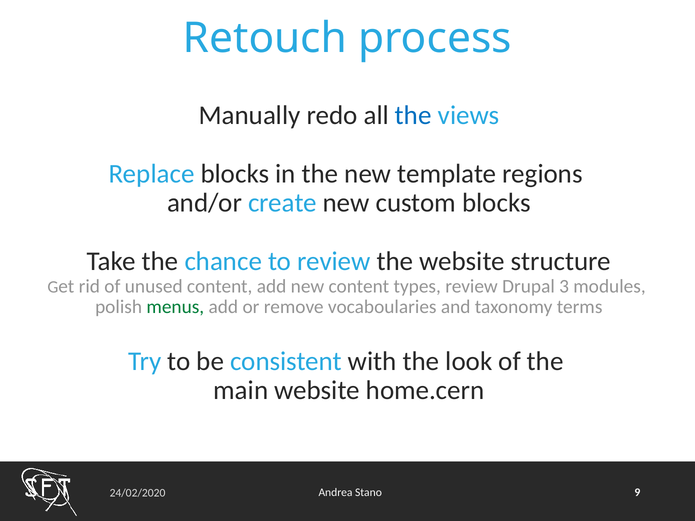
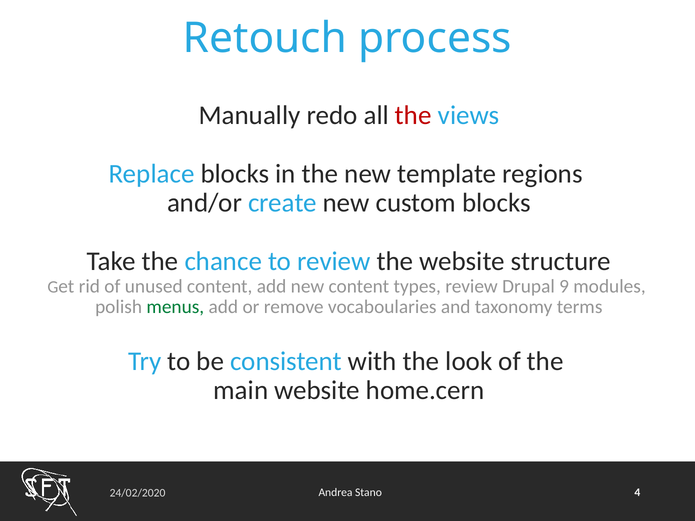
the at (413, 115) colour: blue -> red
3: 3 -> 9
9: 9 -> 4
